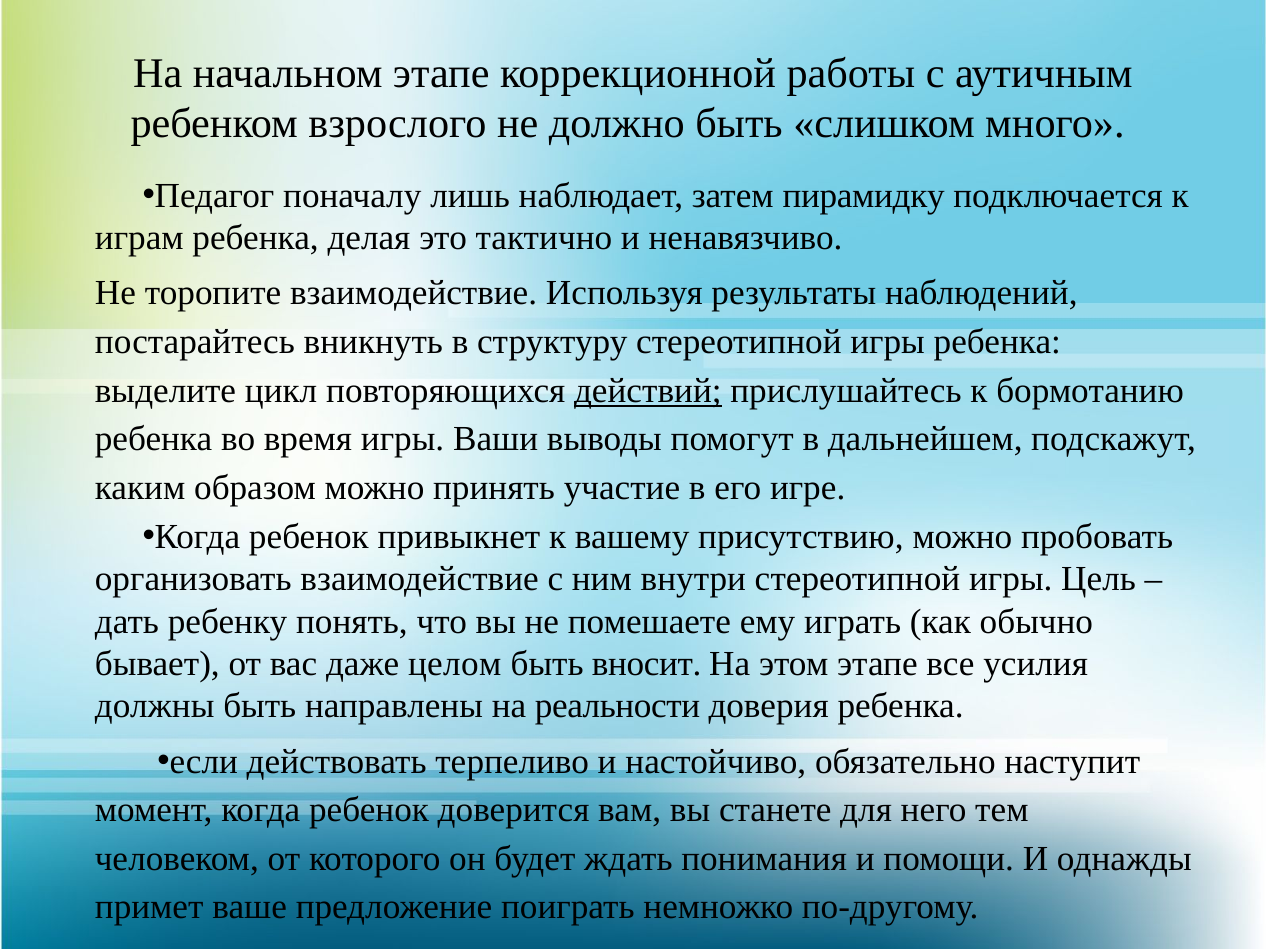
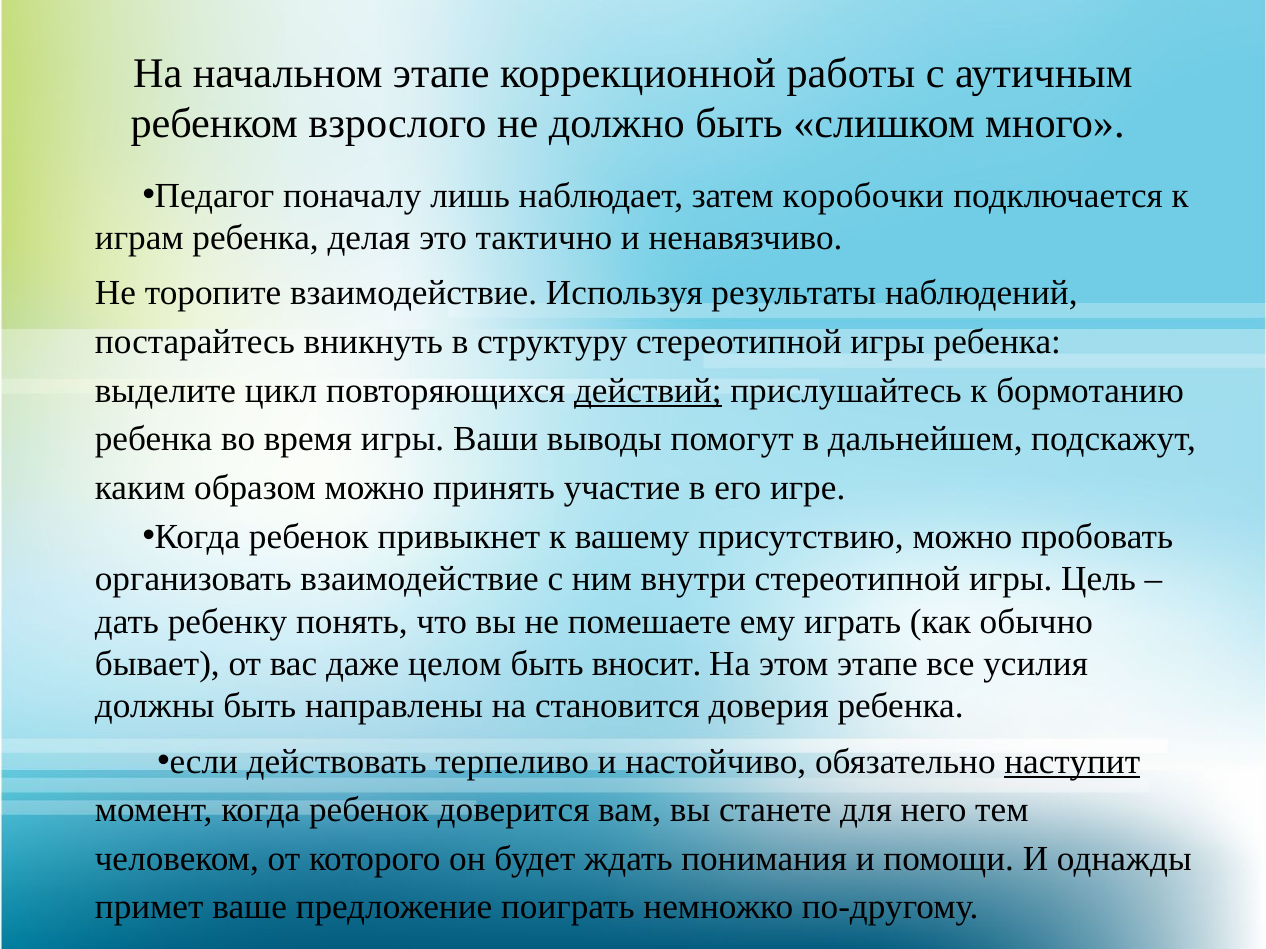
пирамидку: пирамидку -> коробочки
реальности: реальности -> становится
наступит underline: none -> present
